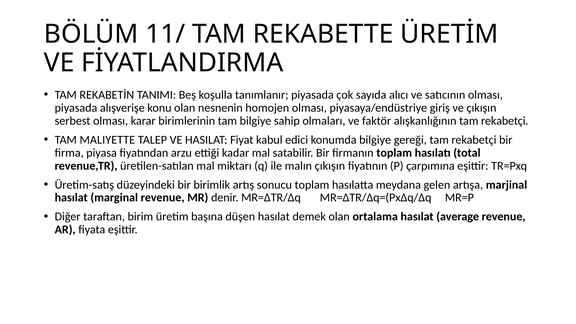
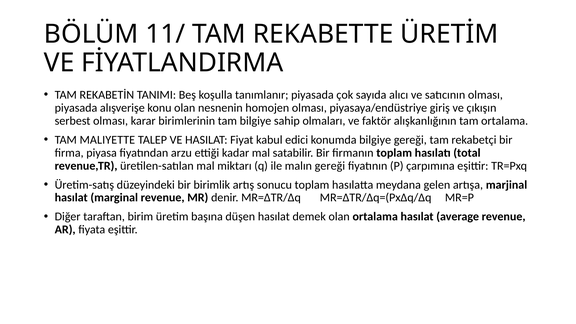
alışkanlığının tam rekabetçi: rekabetçi -> ortalama
malın çıkışın: çıkışın -> gereği
